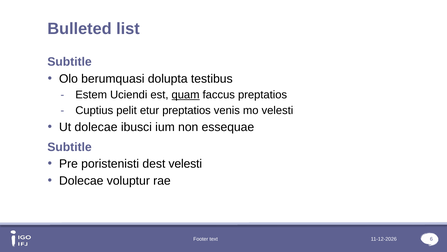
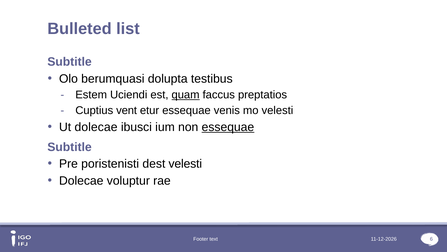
pelit: pelit -> vent
etur preptatios: preptatios -> essequae
essequae at (228, 127) underline: none -> present
